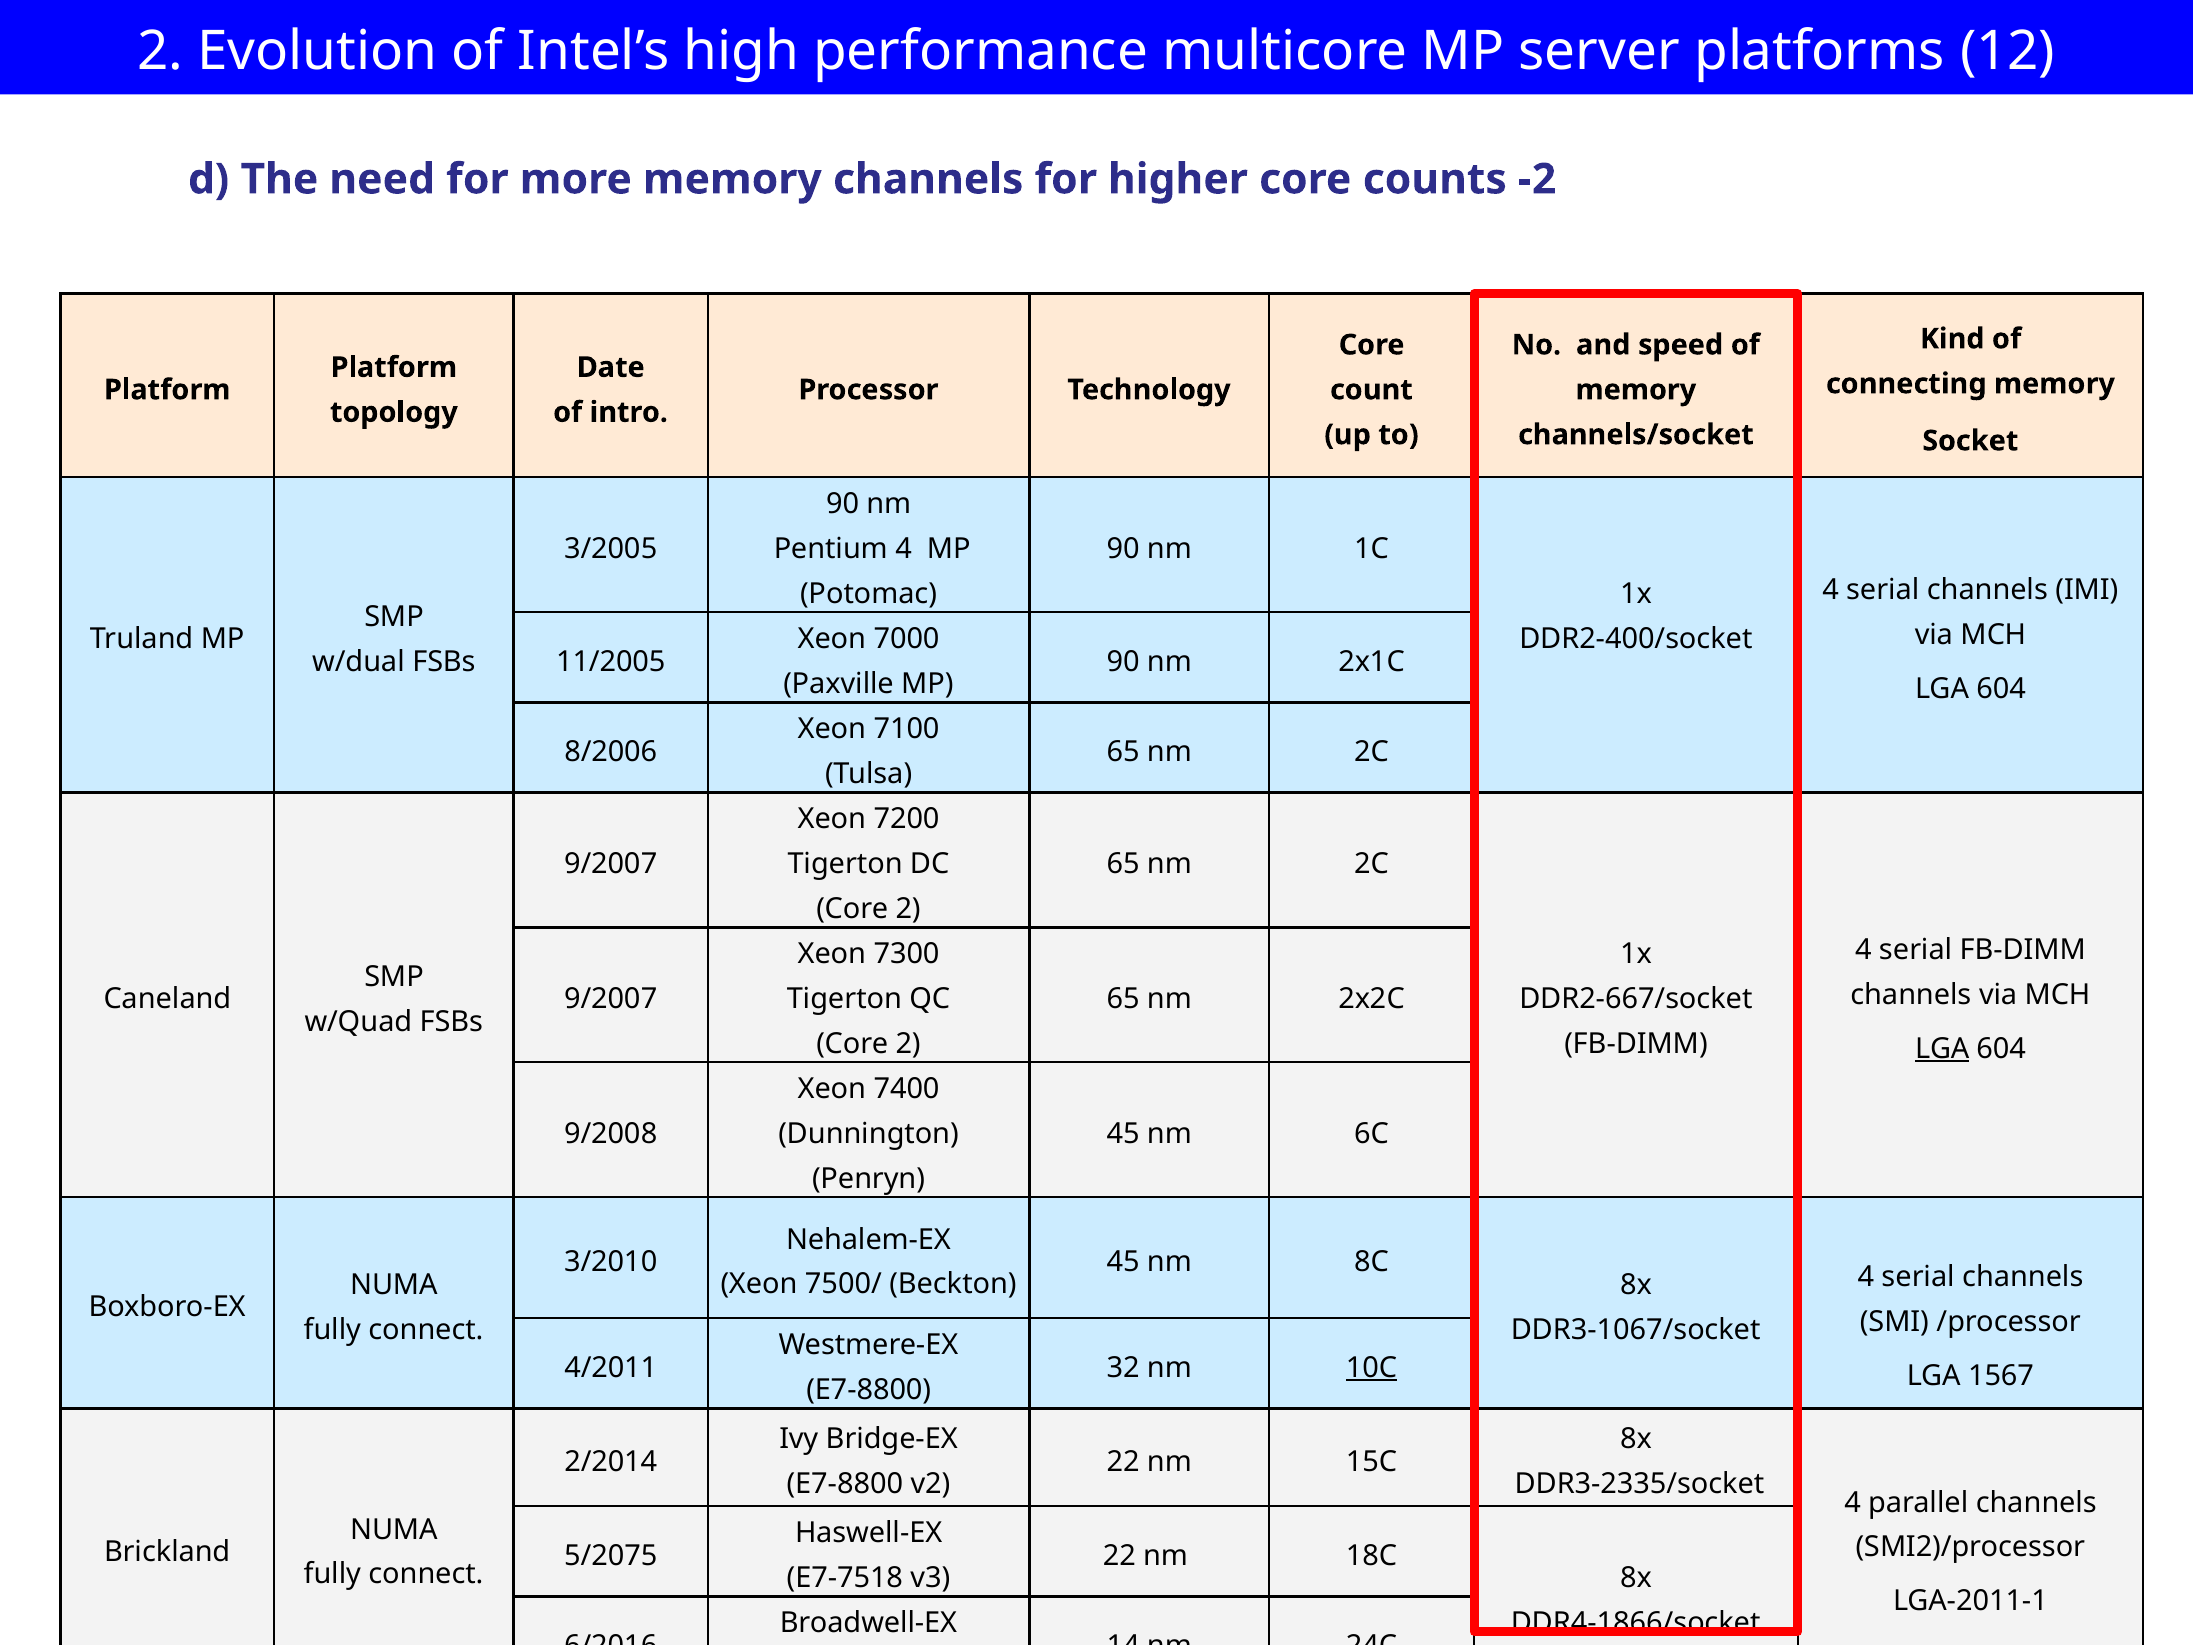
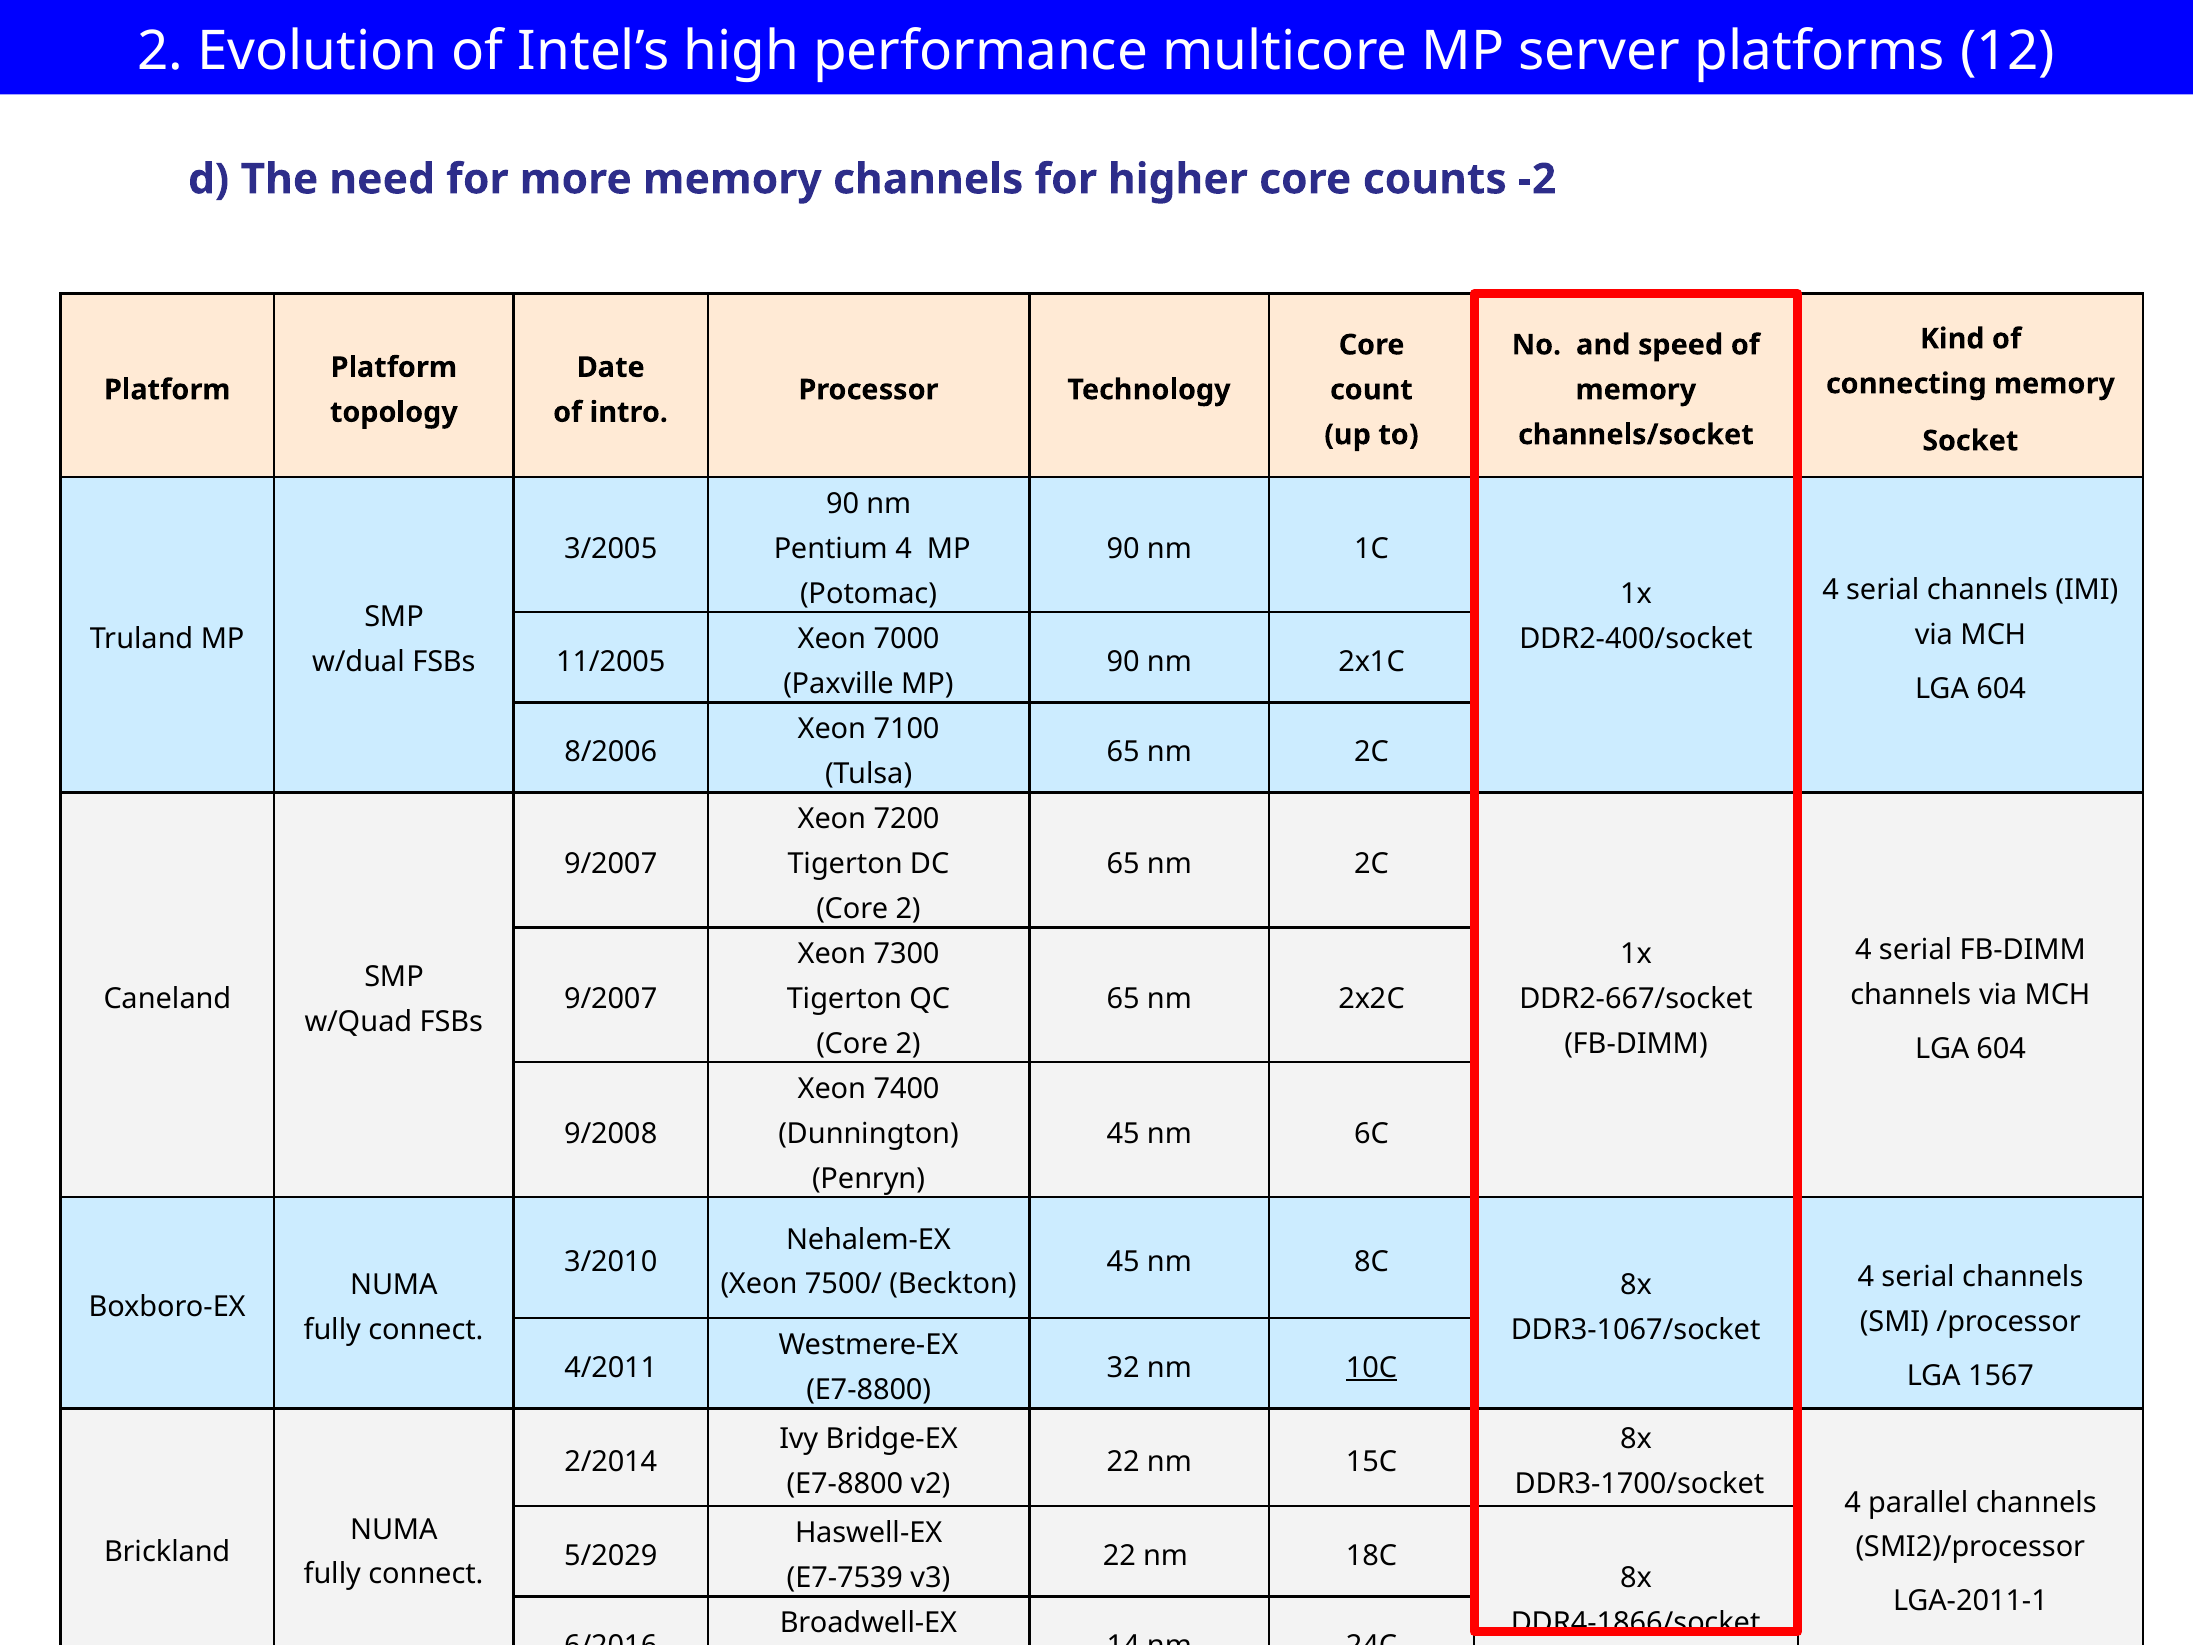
LGA at (1942, 1048) underline: present -> none
DDR3-2335/socket: DDR3-2335/socket -> DDR3-1700/socket
5/2075: 5/2075 -> 5/2029
E7-7518: E7-7518 -> E7-7539
